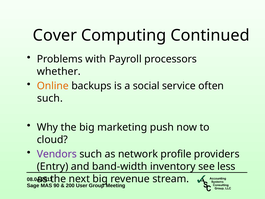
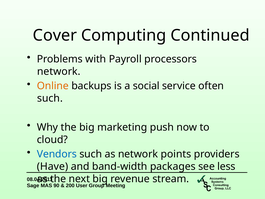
whether at (59, 71): whether -> network
Vendors colour: purple -> blue
profile: profile -> points
Entry: Entry -> Have
inventory: inventory -> packages
